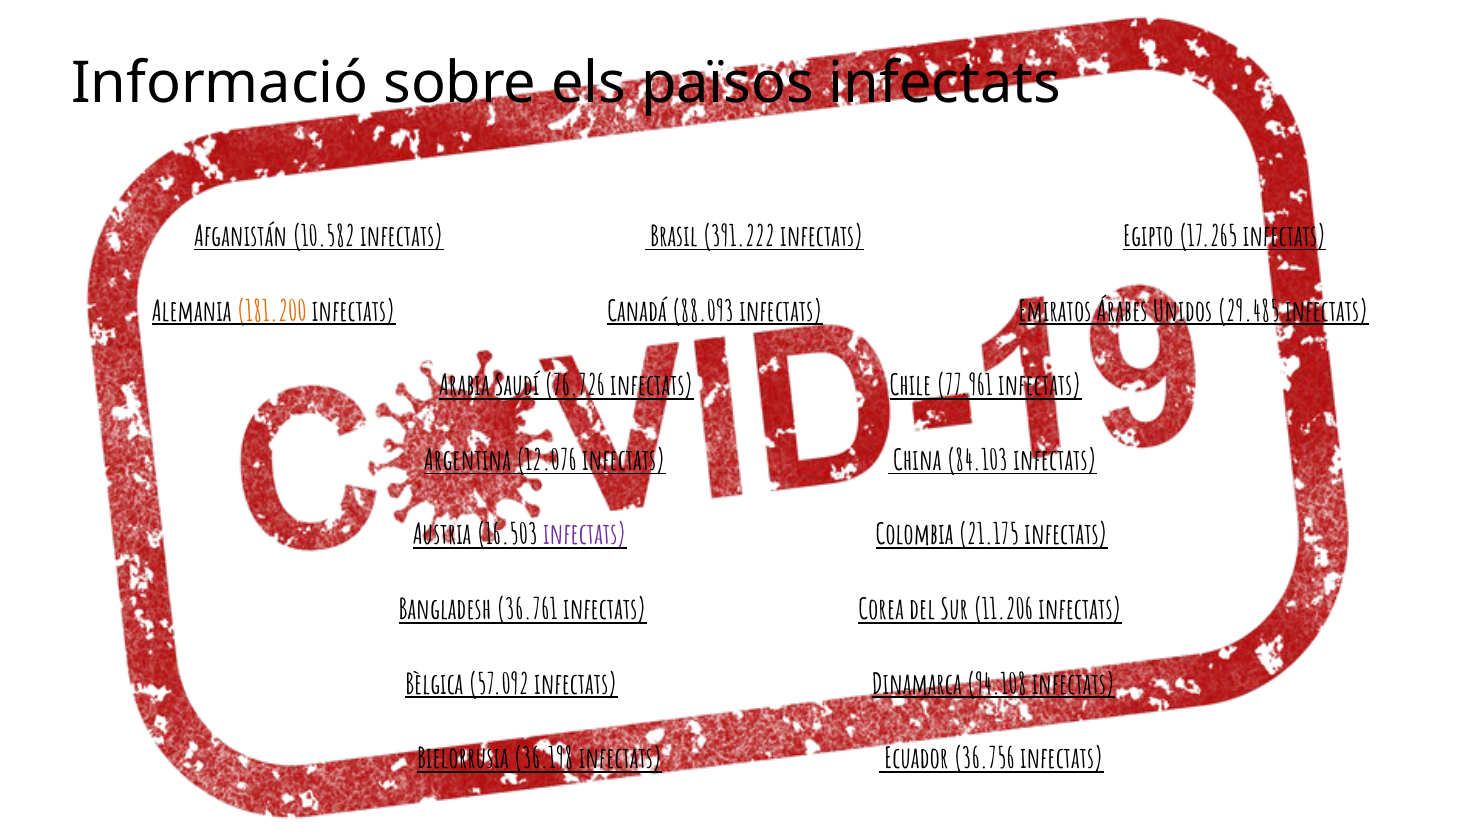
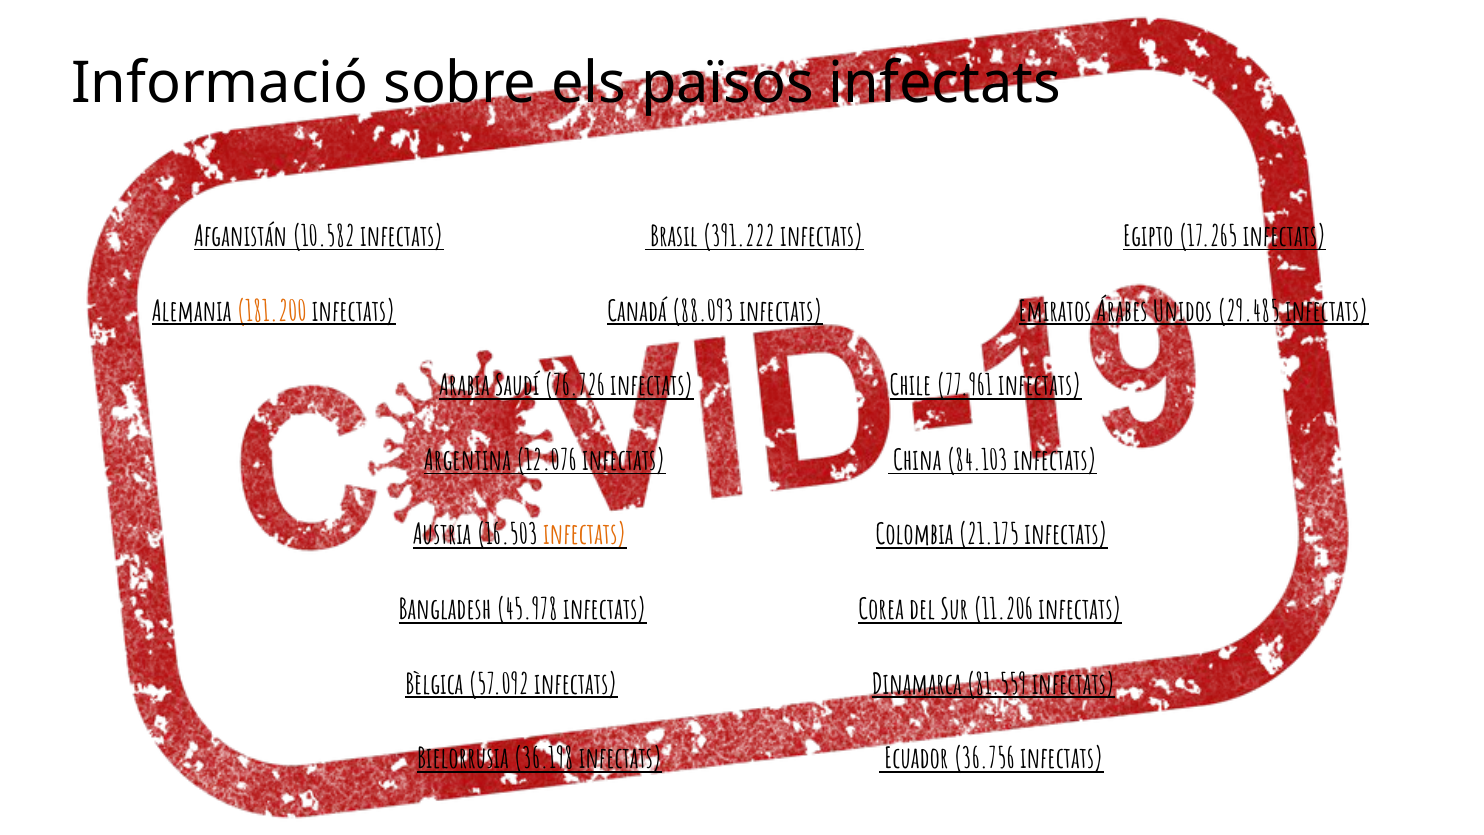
infectats at (585, 535) colour: purple -> orange
36.761: 36.761 -> 45.978
94.108: 94.108 -> 81.559
